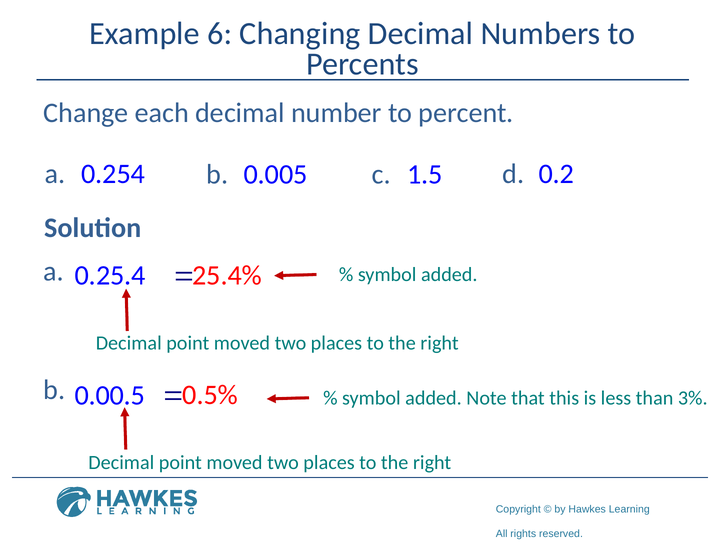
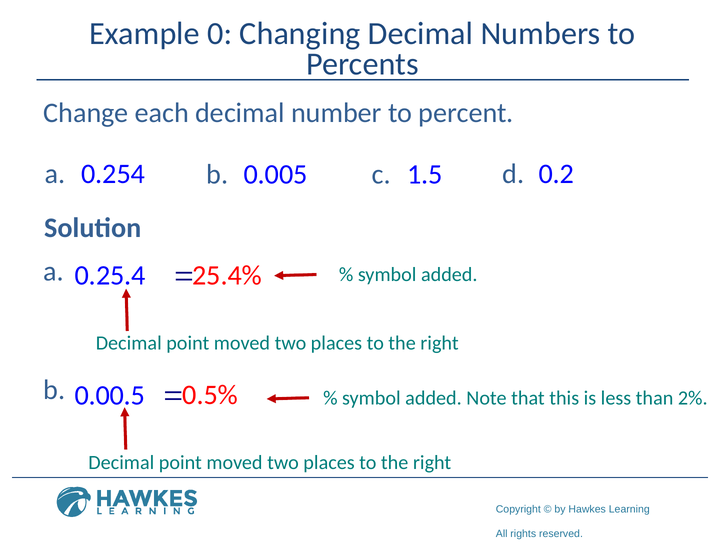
6: 6 -> 0
3%: 3% -> 2%
